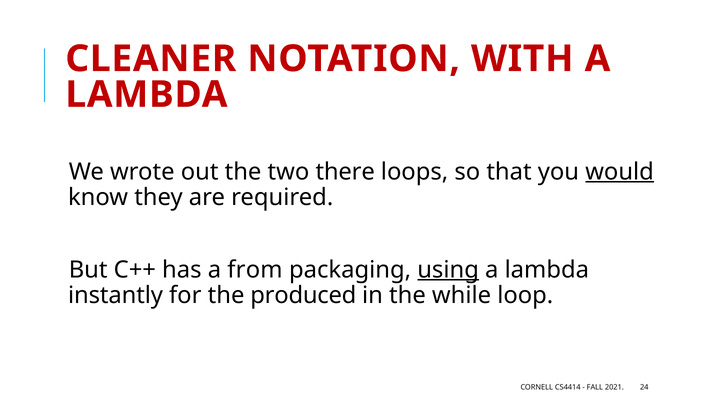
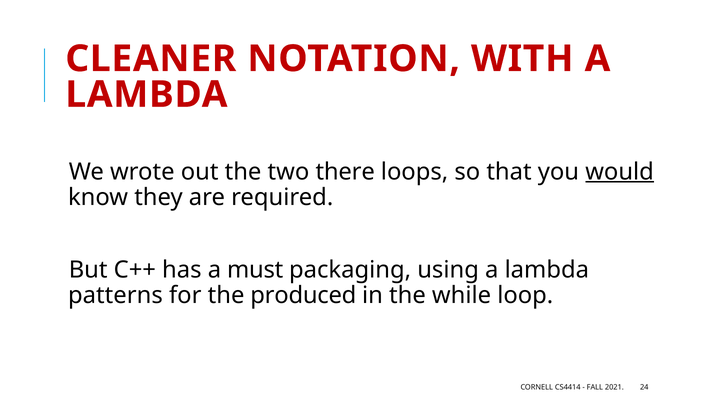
from: from -> must
using underline: present -> none
instantly: instantly -> patterns
